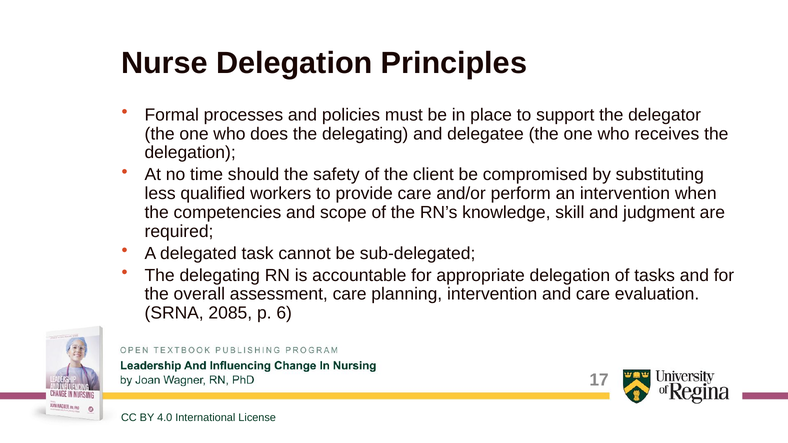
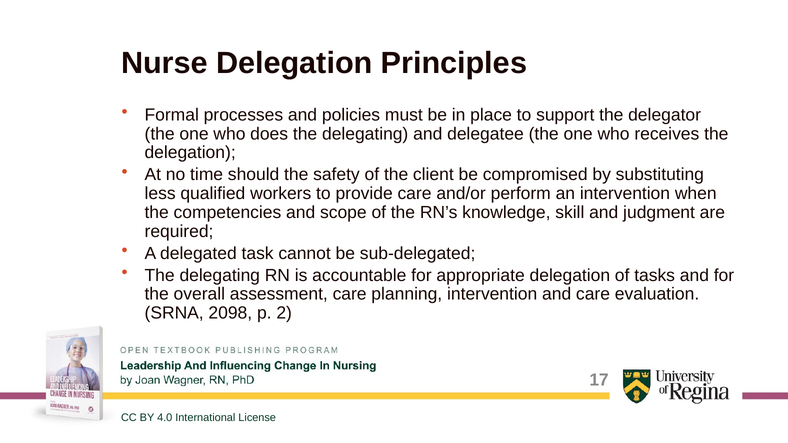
2085: 2085 -> 2098
6: 6 -> 2
